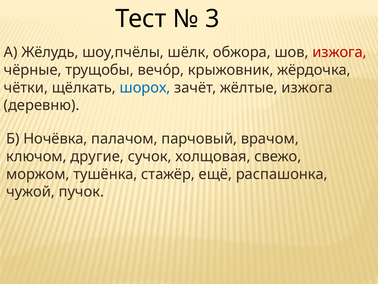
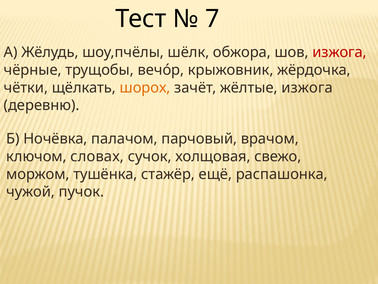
3: 3 -> 7
шорох colour: blue -> orange
другие: другие -> словах
